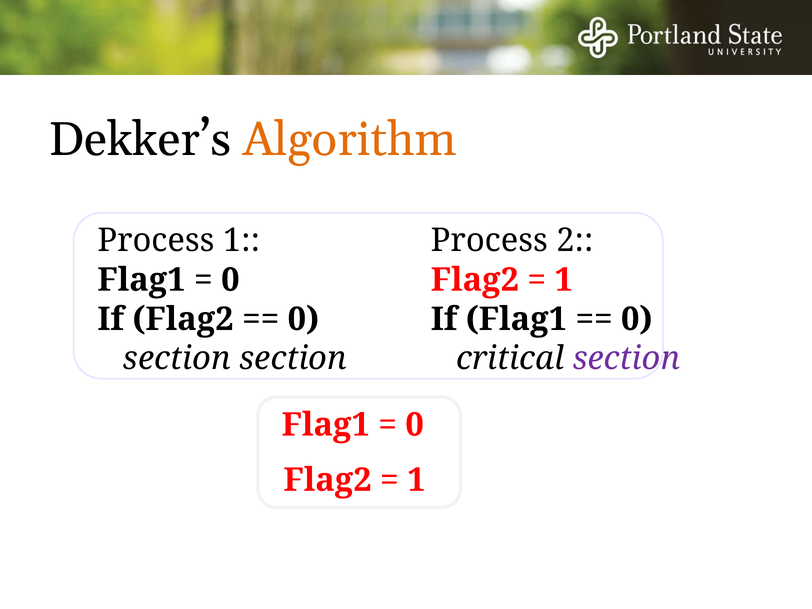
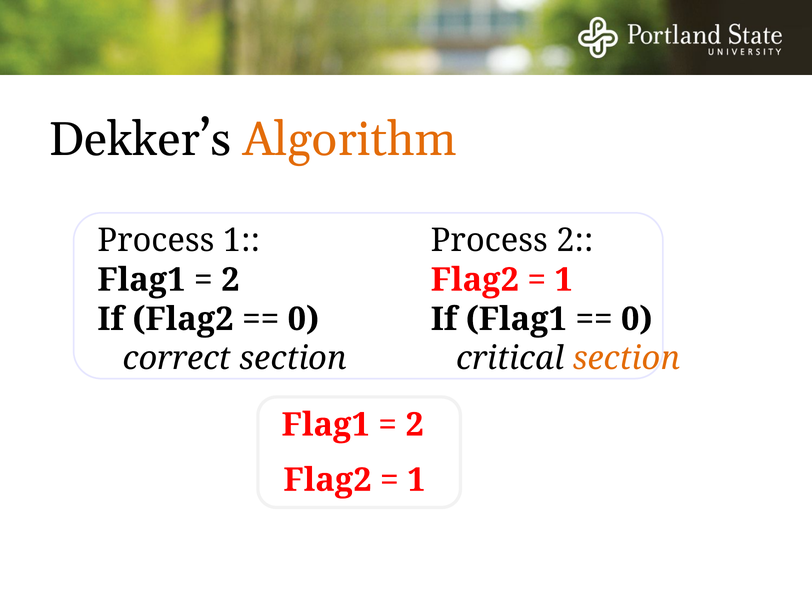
0 at (230, 280): 0 -> 2
section at (177, 358): section -> correct
section at (626, 358) colour: purple -> orange
0 at (415, 425): 0 -> 2
